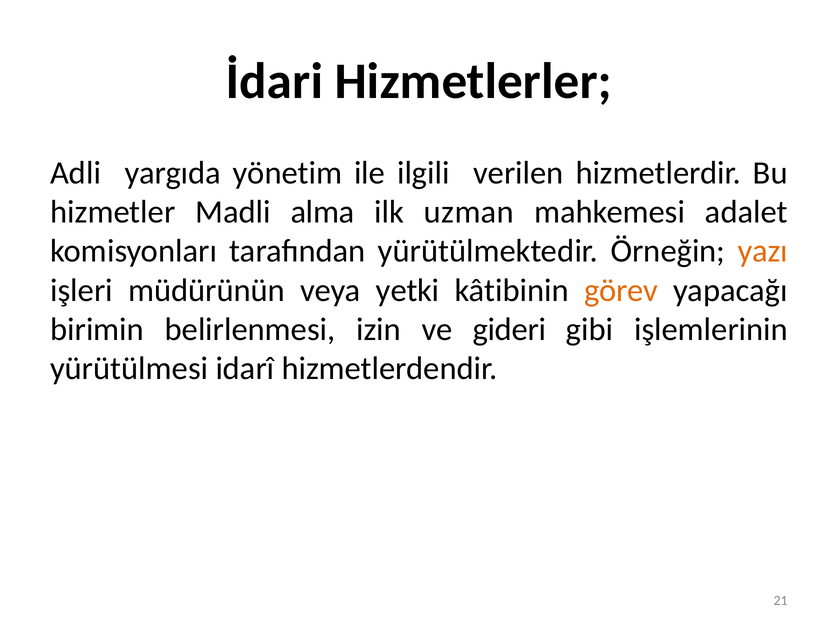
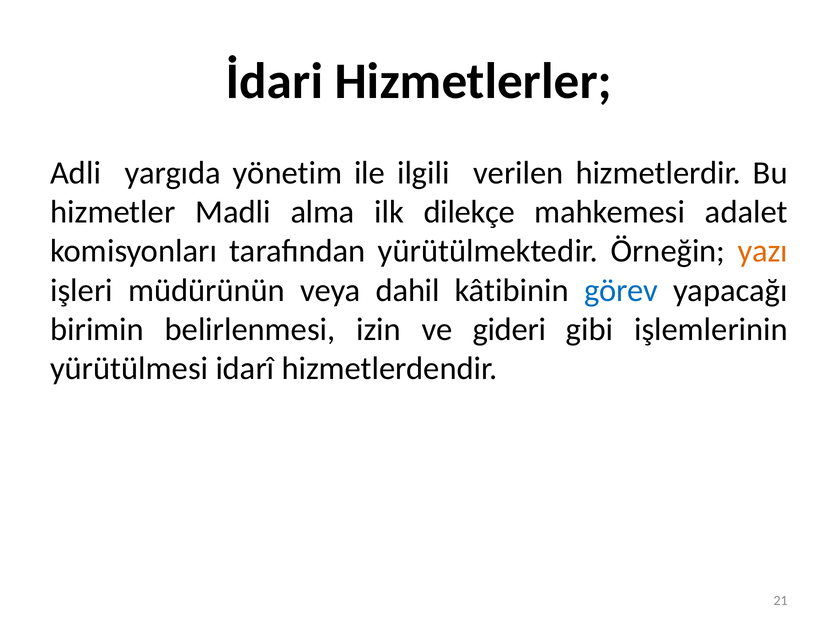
uzman: uzman -> dilekçe
yetki: yetki -> dahil
görev colour: orange -> blue
